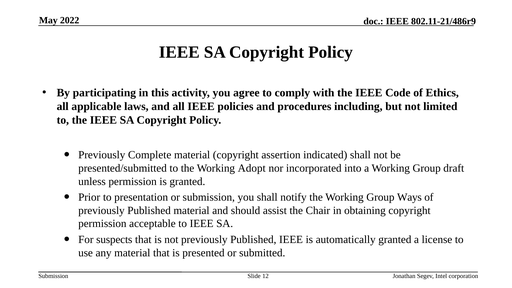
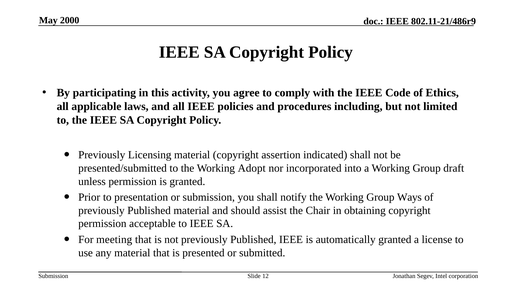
2022: 2022 -> 2000
Complete: Complete -> Licensing
suspects: suspects -> meeting
